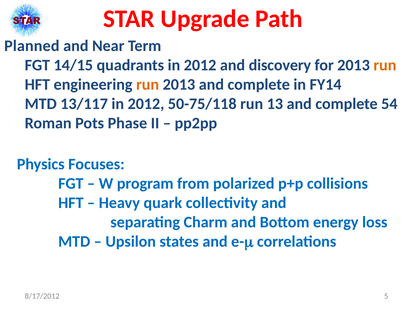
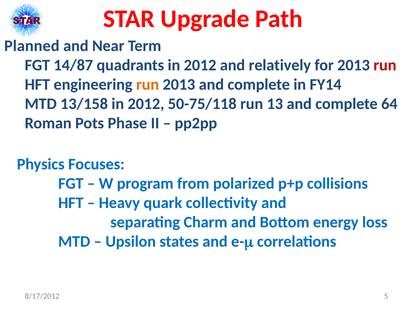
14/15: 14/15 -> 14/87
discovery: discovery -> relatively
run at (385, 65) colour: orange -> red
13/117: 13/117 -> 13/158
54: 54 -> 64
